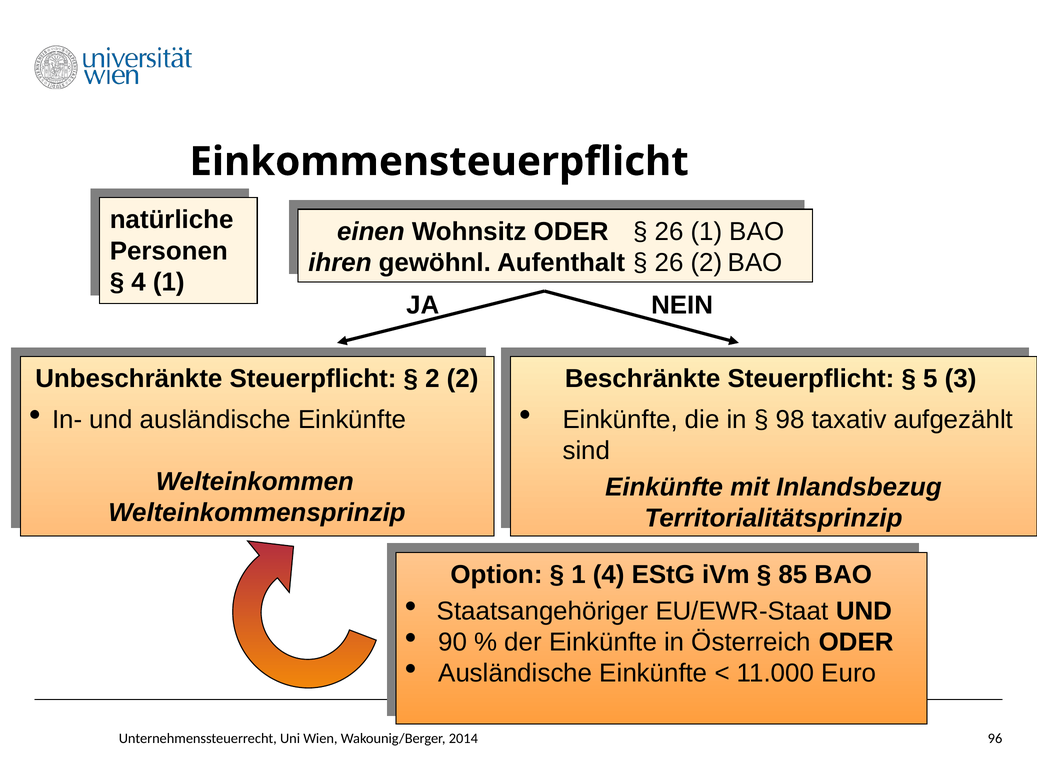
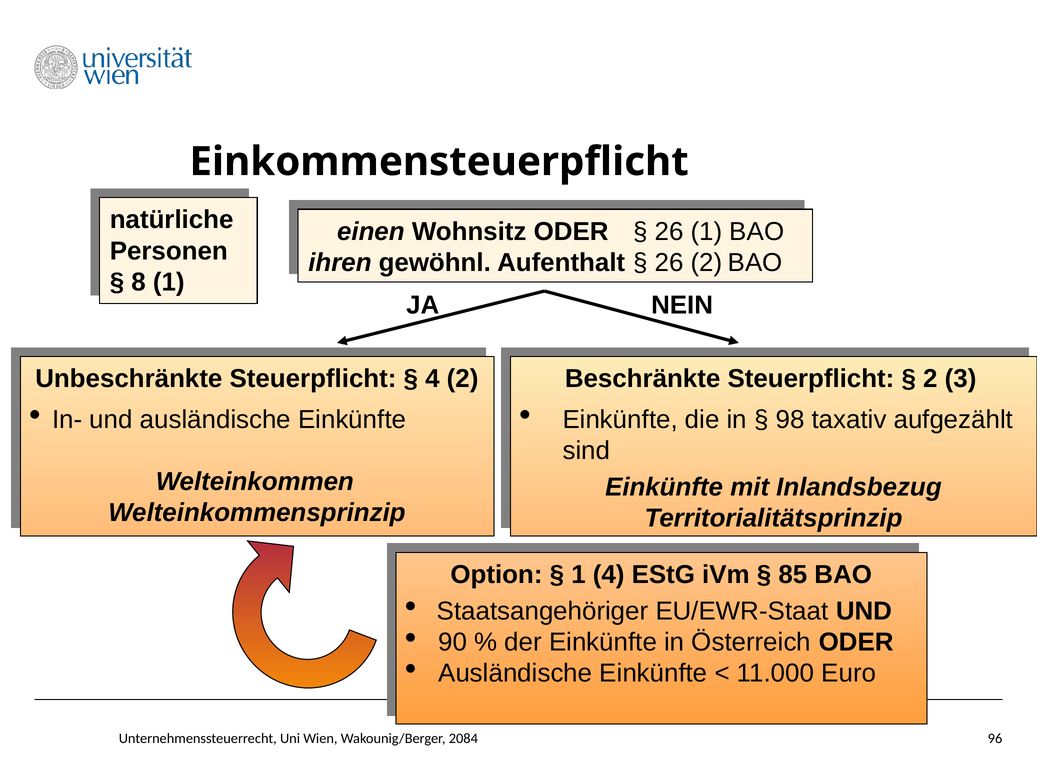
4 at (139, 282): 4 -> 8
2 at (432, 379): 2 -> 4
5 at (930, 379): 5 -> 2
2014: 2014 -> 2084
